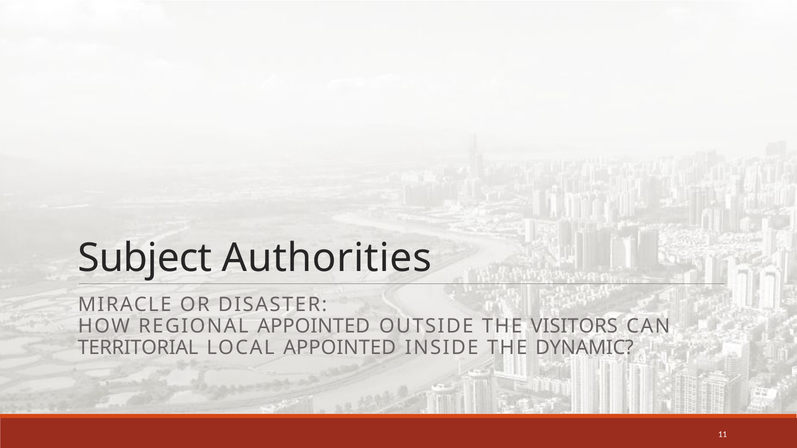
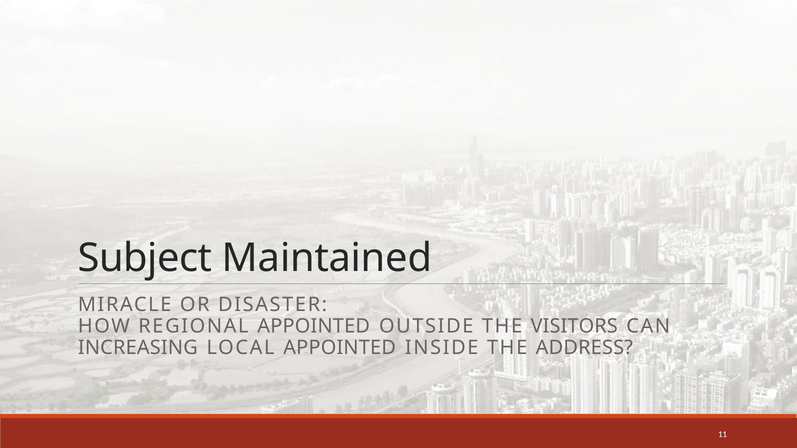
Authorities: Authorities -> Maintained
TERRITORIAL: TERRITORIAL -> INCREASING
DYNAMIC: DYNAMIC -> ADDRESS
